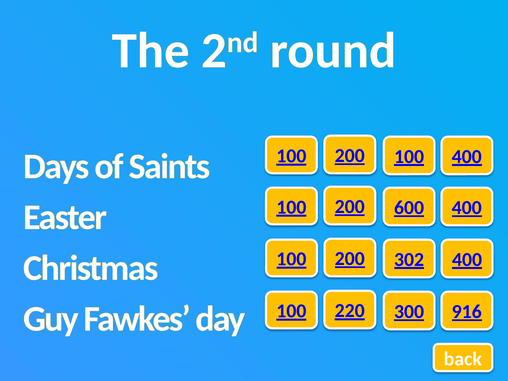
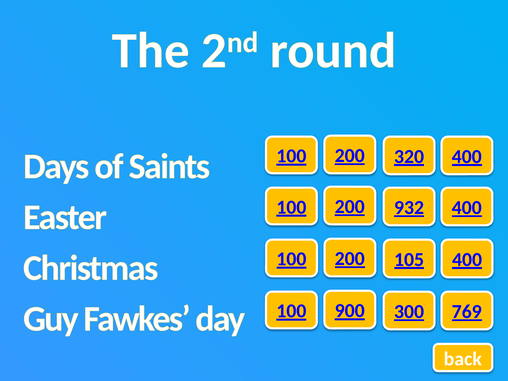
200 100: 100 -> 320
600: 600 -> 932
302: 302 -> 105
220: 220 -> 900
916: 916 -> 769
